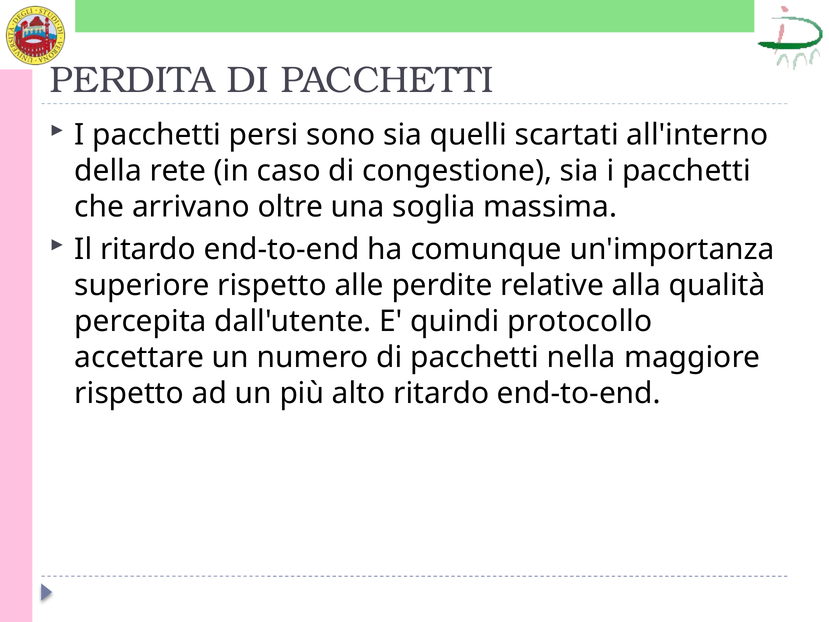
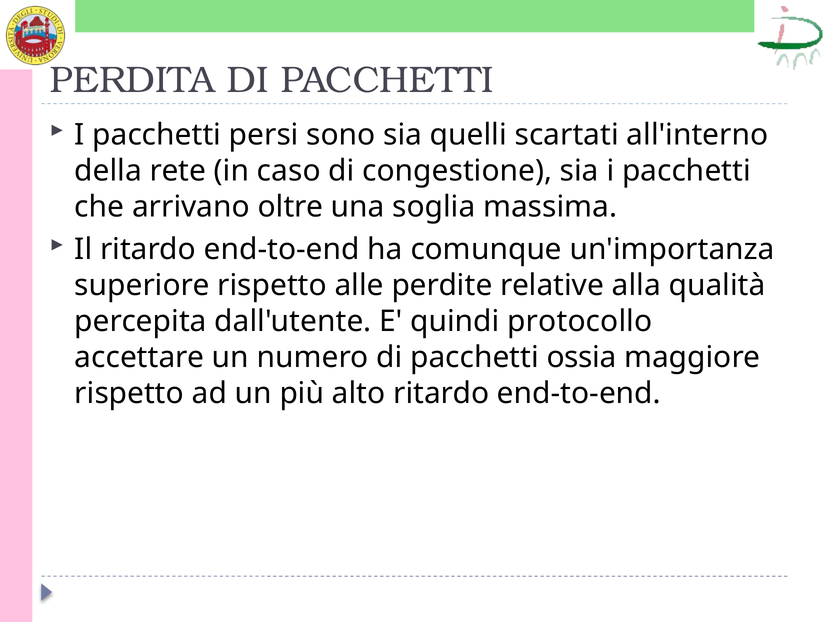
nella: nella -> ossia
